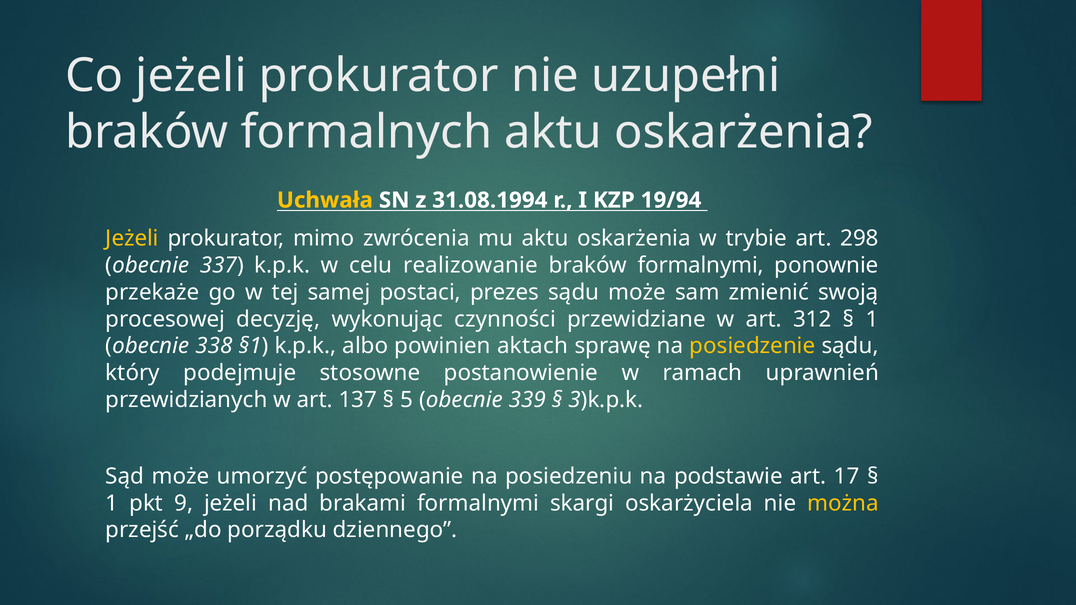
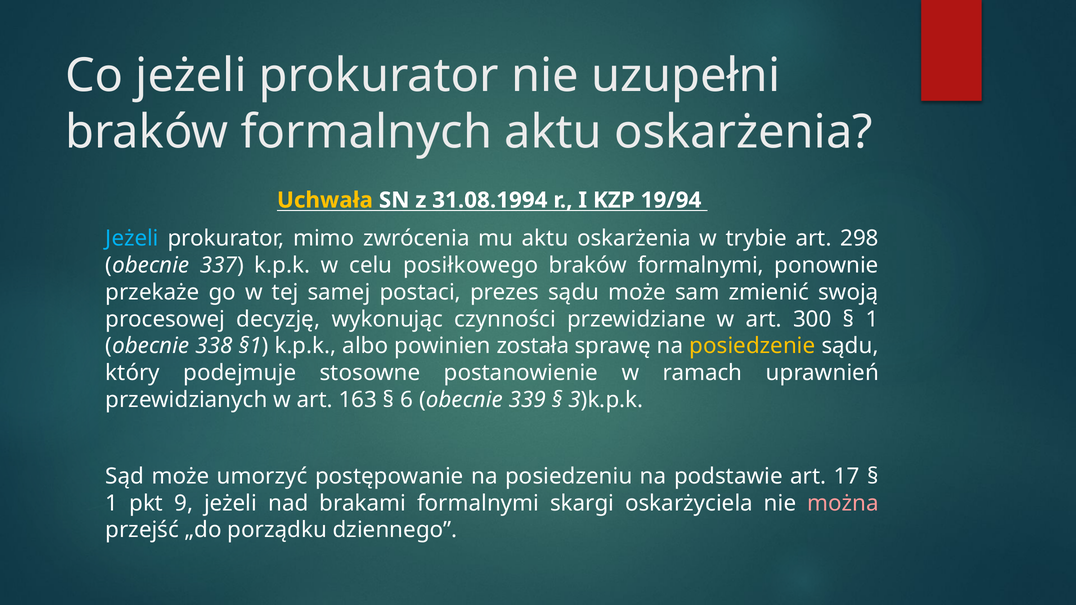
Jeżeli at (132, 238) colour: yellow -> light blue
realizowanie: realizowanie -> posiłkowego
312: 312 -> 300
aktach: aktach -> została
137: 137 -> 163
5: 5 -> 6
można colour: yellow -> pink
